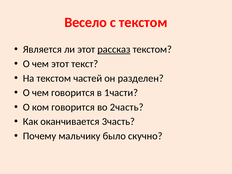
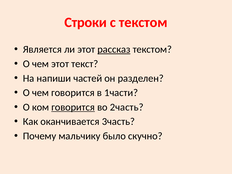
Весело: Весело -> Строки
На текстом: текстом -> напиши
говорится at (73, 107) underline: none -> present
